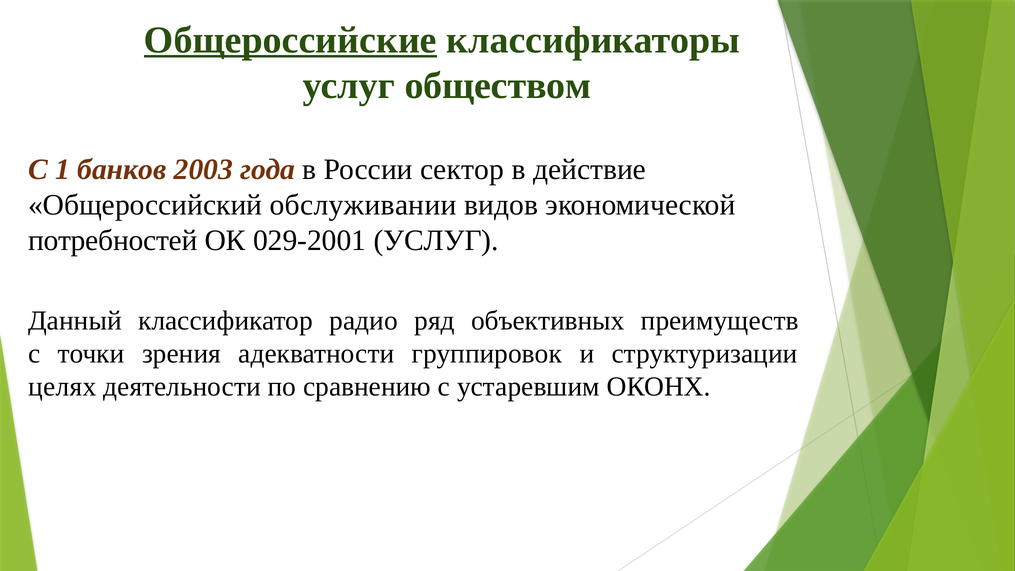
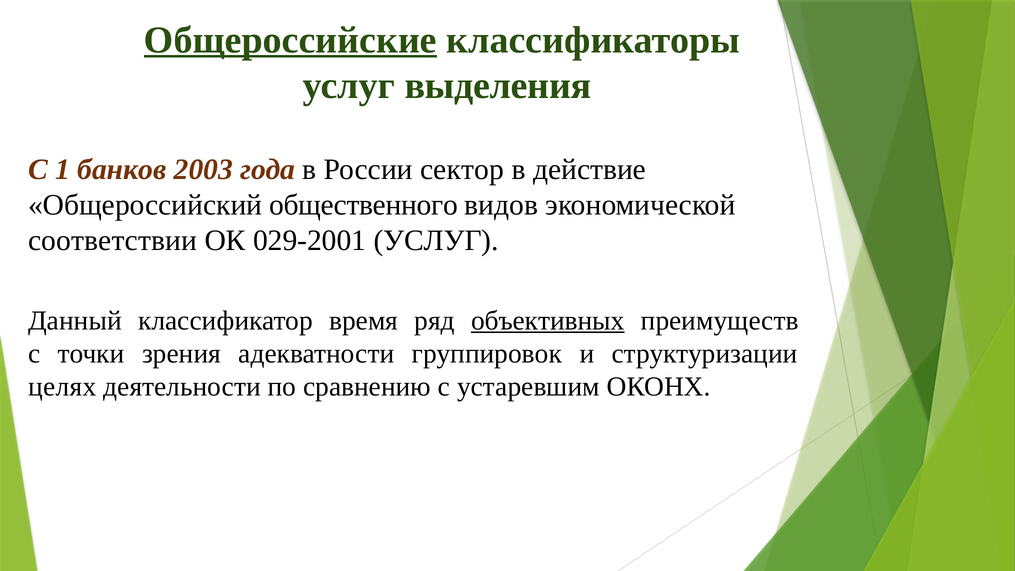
обществом: обществом -> выделения
обслуживании: обслуживании -> общественного
потребностей: потребностей -> соответствии
радио: радио -> время
объективных underline: none -> present
